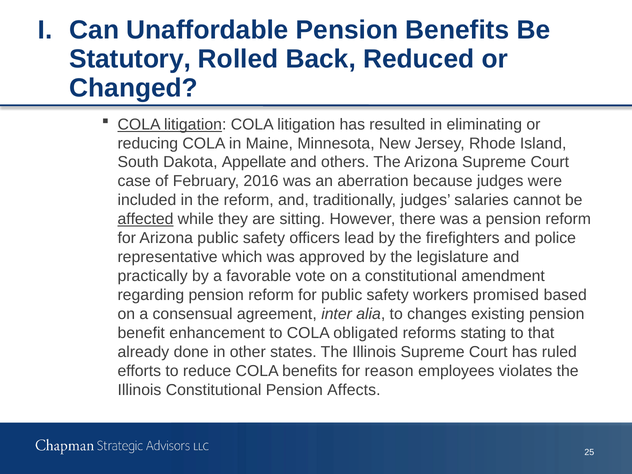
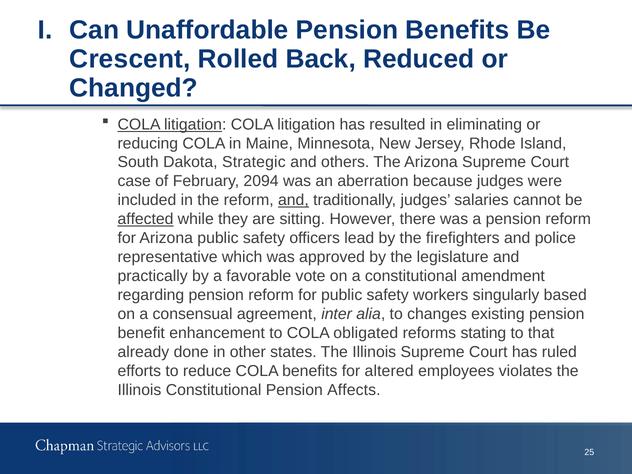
Statutory: Statutory -> Crescent
Appellate: Appellate -> Strategic
2016: 2016 -> 2094
and at (293, 200) underline: none -> present
promised: promised -> singularly
reason: reason -> altered
